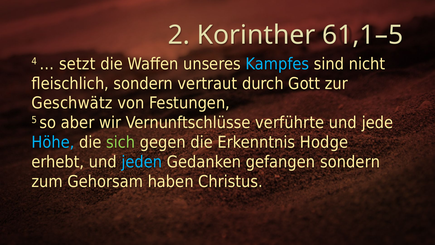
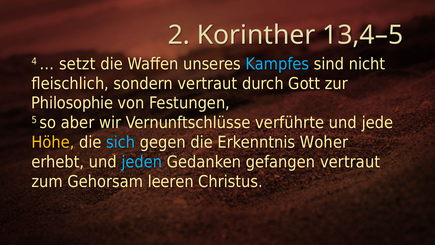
61,1–5: 61,1–5 -> 13,4–5
Geschwätz: Geschwätz -> Philosophie
Höhe colour: light blue -> yellow
sich colour: light green -> light blue
Hodge: Hodge -> Woher
gefangen sondern: sondern -> vertraut
haben: haben -> leeren
